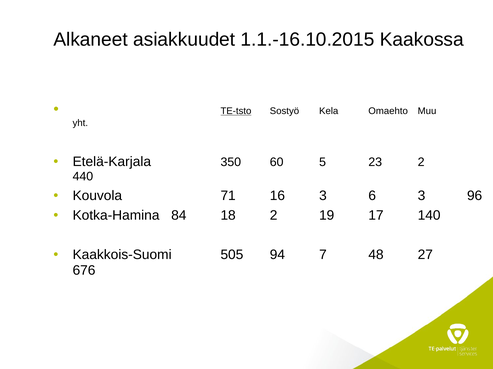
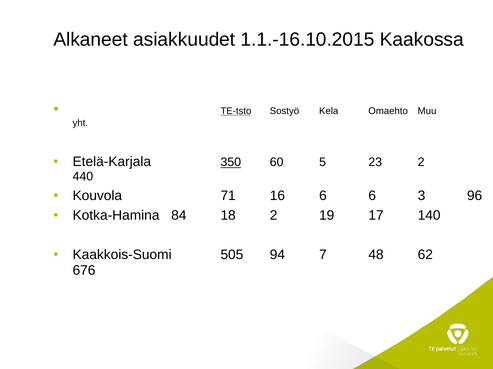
350 underline: none -> present
16 3: 3 -> 6
27: 27 -> 62
